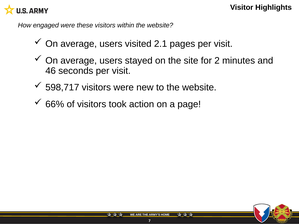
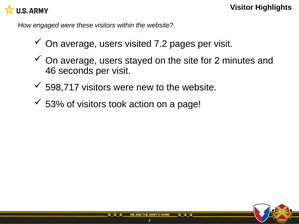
2.1: 2.1 -> 7.2
66%: 66% -> 53%
